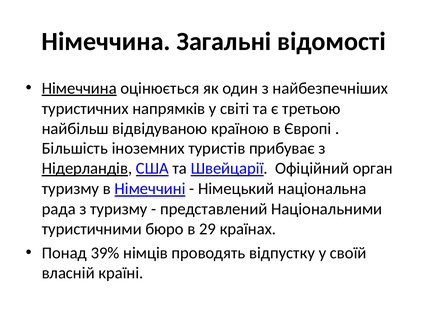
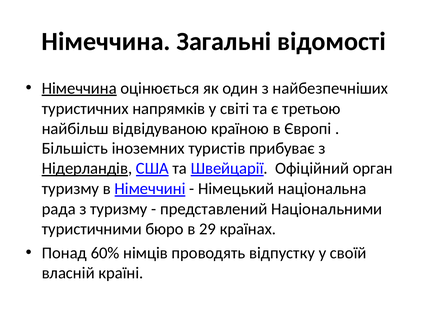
39%: 39% -> 60%
